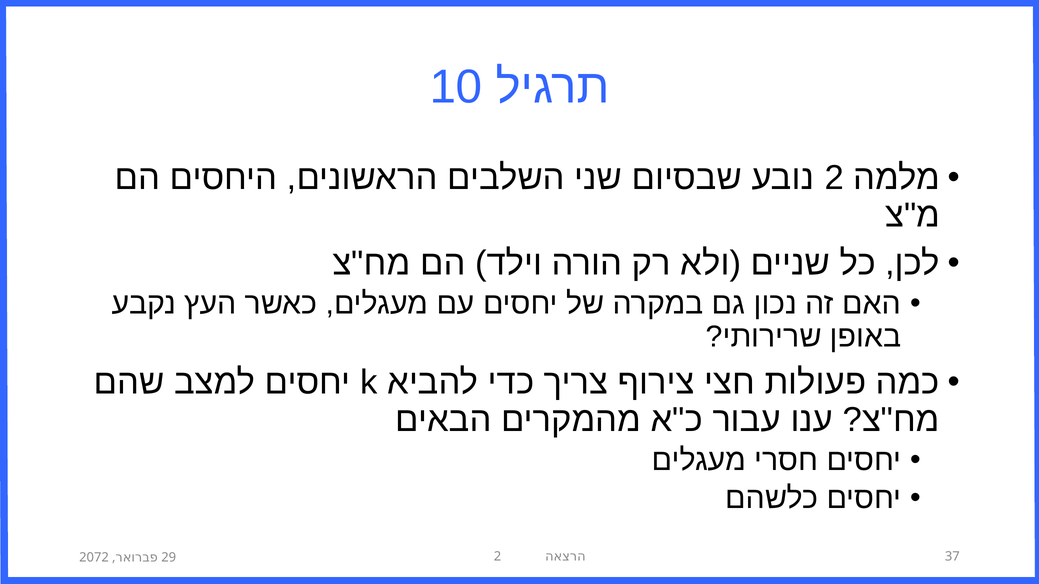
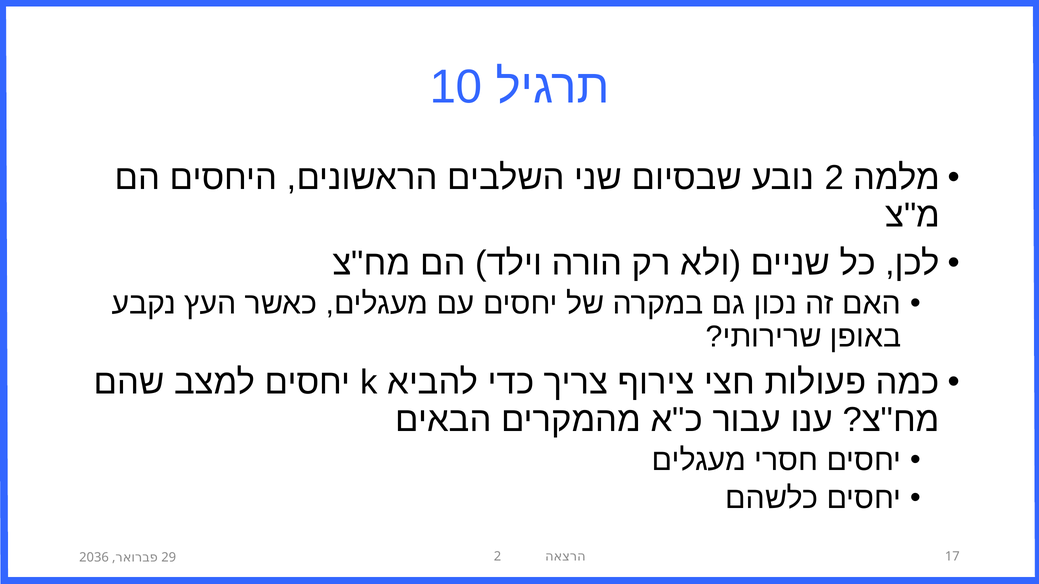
37: 37 -> 17
2072: 2072 -> 2036
